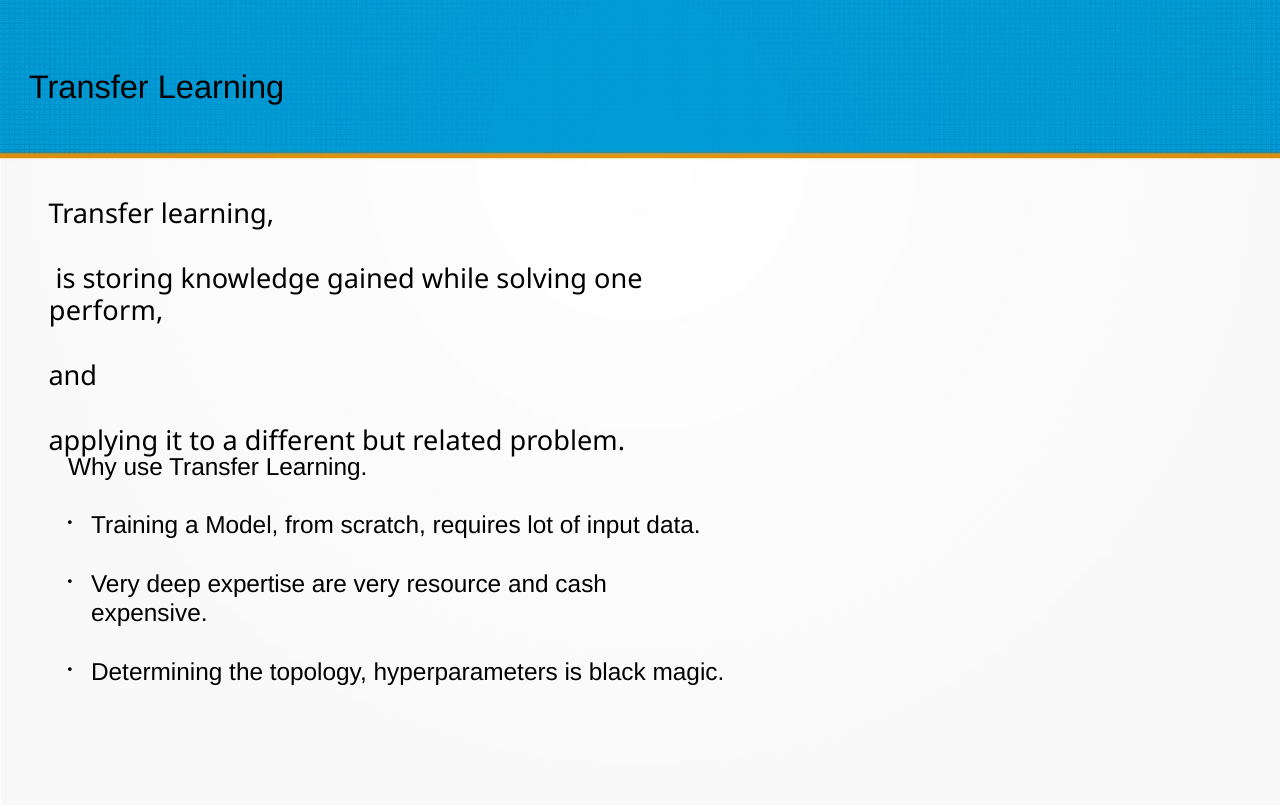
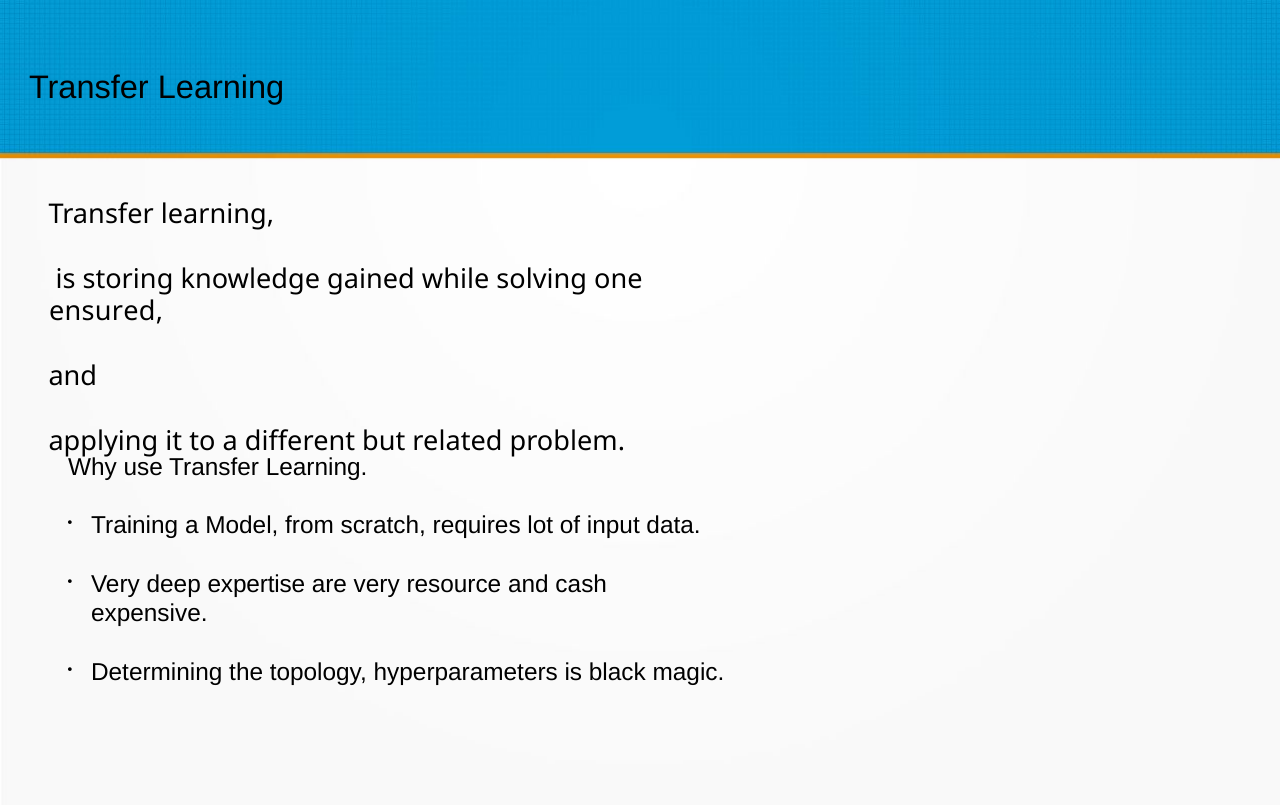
perform: perform -> ensured
